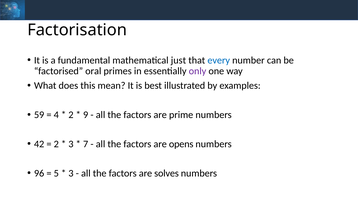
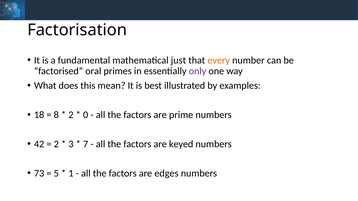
every colour: blue -> orange
59: 59 -> 18
4: 4 -> 8
9: 9 -> 0
opens: opens -> keyed
96: 96 -> 73
3 at (71, 174): 3 -> 1
solves: solves -> edges
